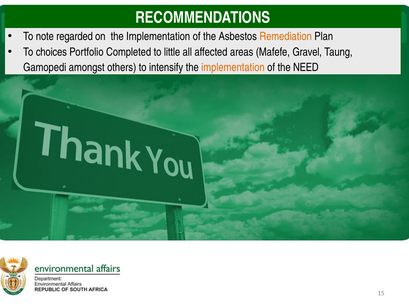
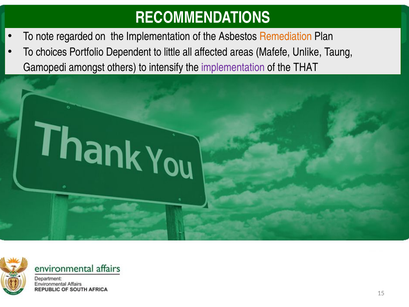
Completed: Completed -> Dependent
Gravel: Gravel -> Unlike
implementation at (233, 68) colour: orange -> purple
NEED: NEED -> THAT
